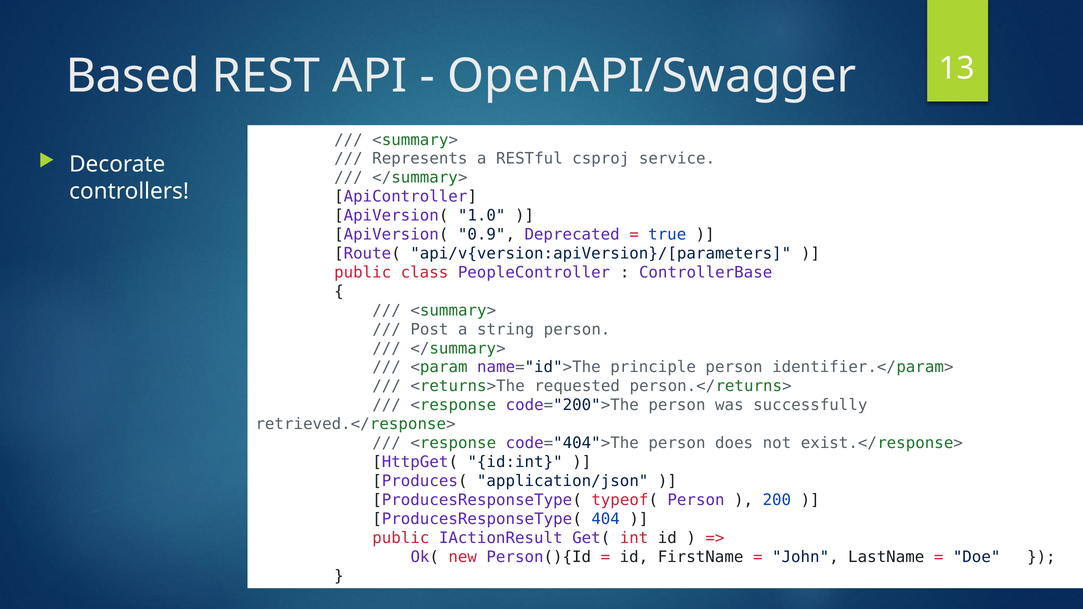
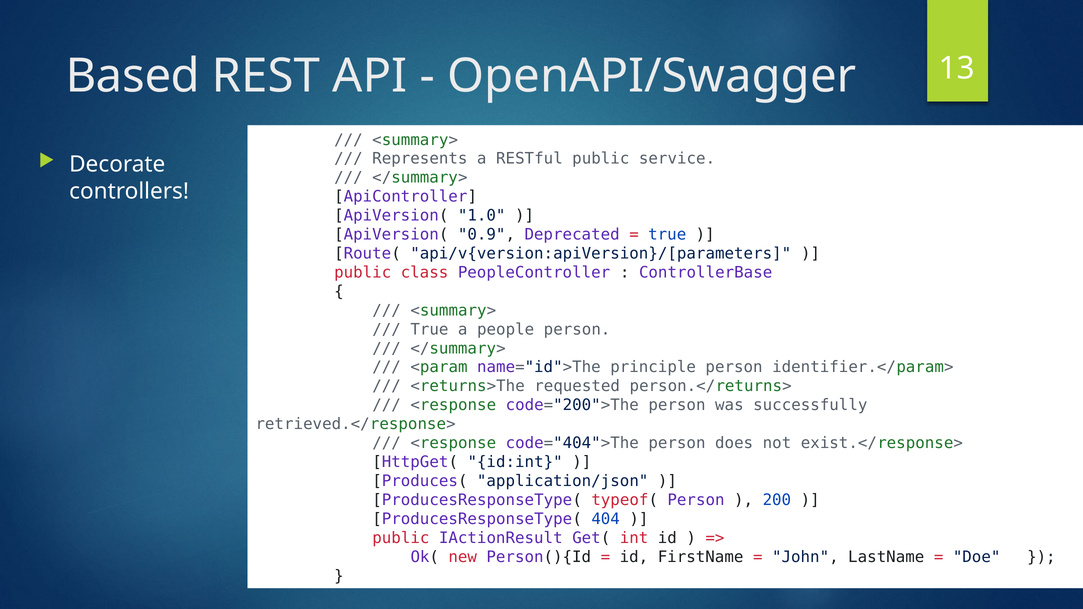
RESTful csproj: csproj -> public
Post at (429, 329): Post -> True
string: string -> people
